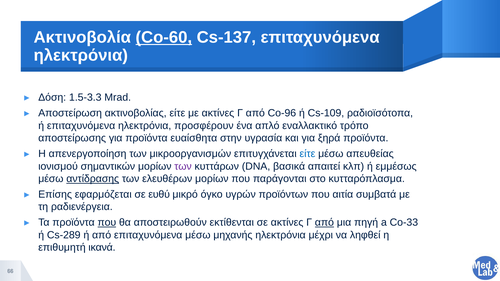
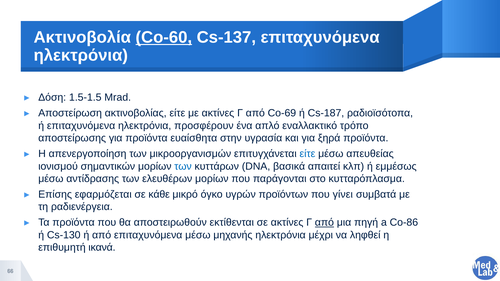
1.5-3.3: 1.5-3.3 -> 1.5-1.5
Co-96: Co-96 -> Co-69
Cs-109: Cs-109 -> Cs-187
των at (183, 166) colour: purple -> blue
αντίδρασης underline: present -> none
ευθύ: ευθύ -> κάθε
αιτία: αιτία -> γίνει
που at (107, 223) underline: present -> none
Co-33: Co-33 -> Co-86
Cs-289: Cs-289 -> Cs-130
